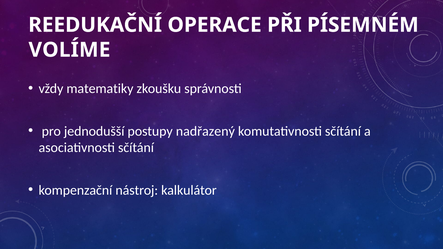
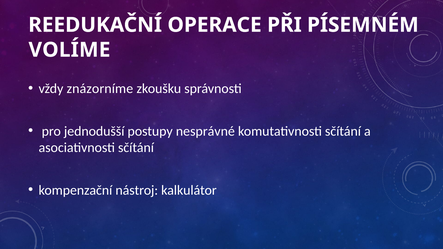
matematiky: matematiky -> znázorníme
nadřazený: nadřazený -> nesprávné
